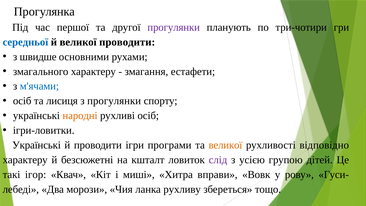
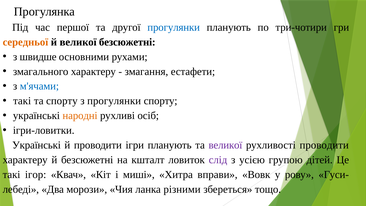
прогулянки at (174, 27) colour: purple -> blue
середньої colour: blue -> orange
великої проводити: проводити -> безсюжетні
осіб at (22, 101): осіб -> такі
та лисиця: лисиця -> спорту
ігри програми: програми -> планують
великої at (225, 145) colour: orange -> purple
рухливості відповідно: відповідно -> проводити
рухливу: рухливу -> різними
